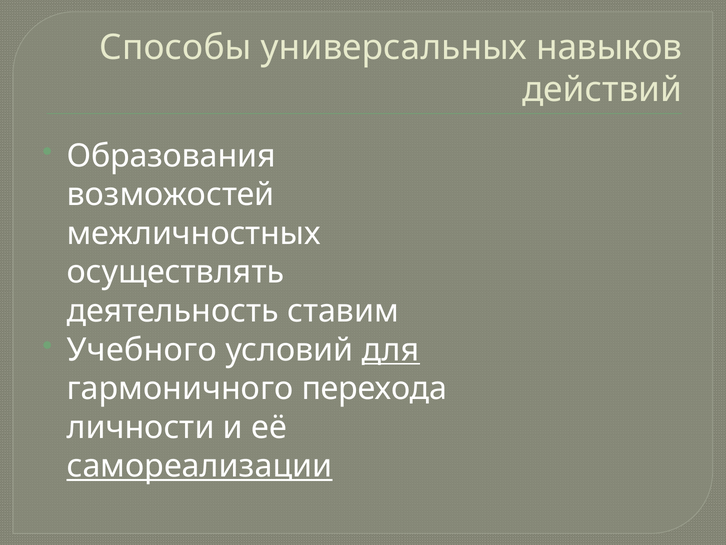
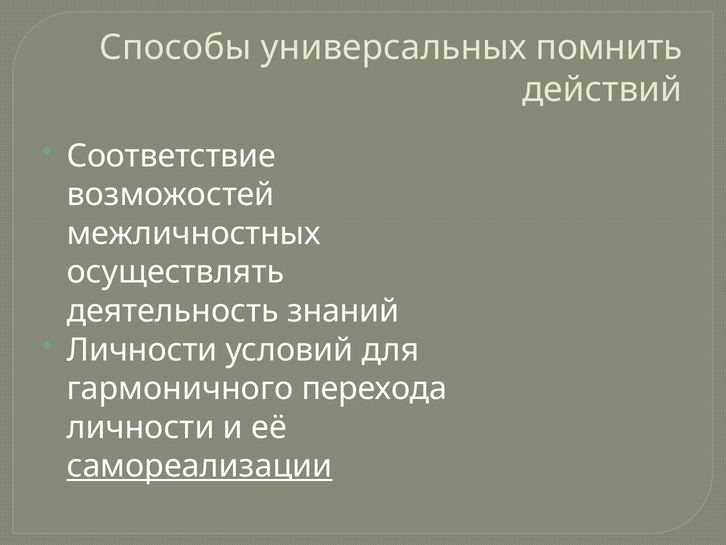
навыков: навыков -> помнить
Образования: Образования -> Соответствие
ставим: ставим -> знаний
Учебного at (142, 350): Учебного -> Личности
для underline: present -> none
